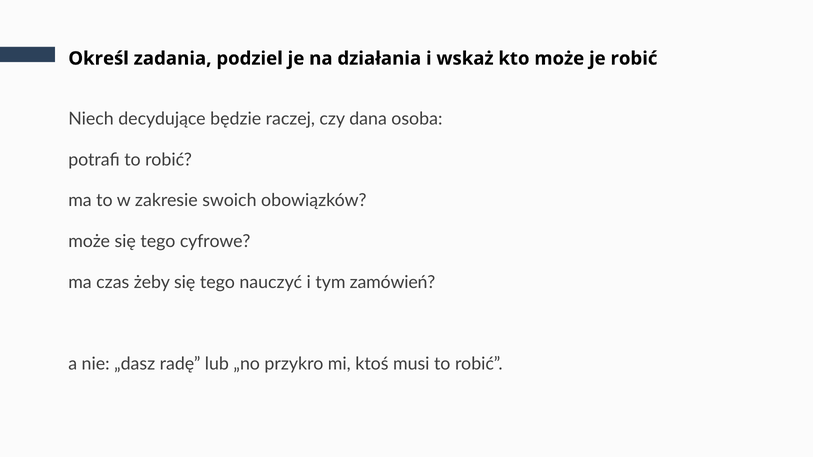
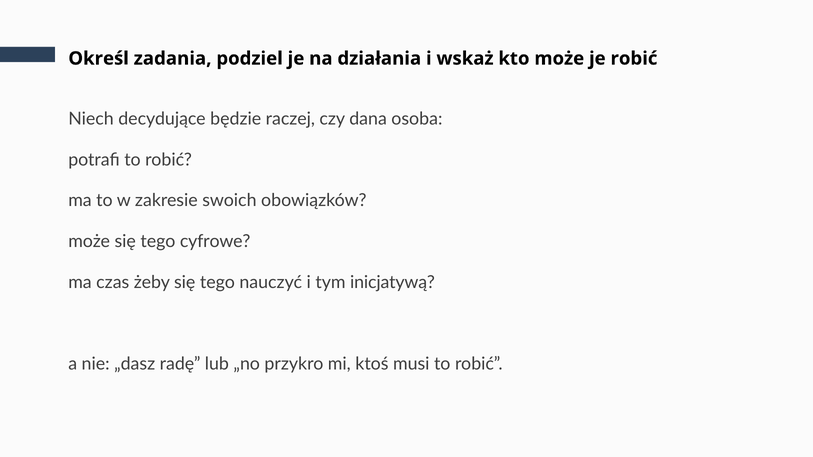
zamówień: zamówień -> inicjatywą
